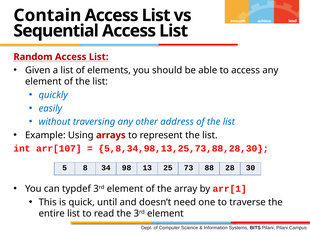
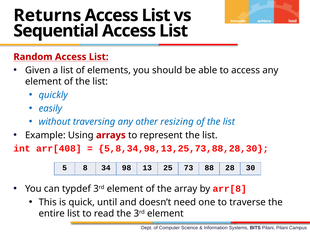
Contain: Contain -> Returns
address: address -> resizing
arr[107: arr[107 -> arr[408
arr[1: arr[1 -> arr[8
